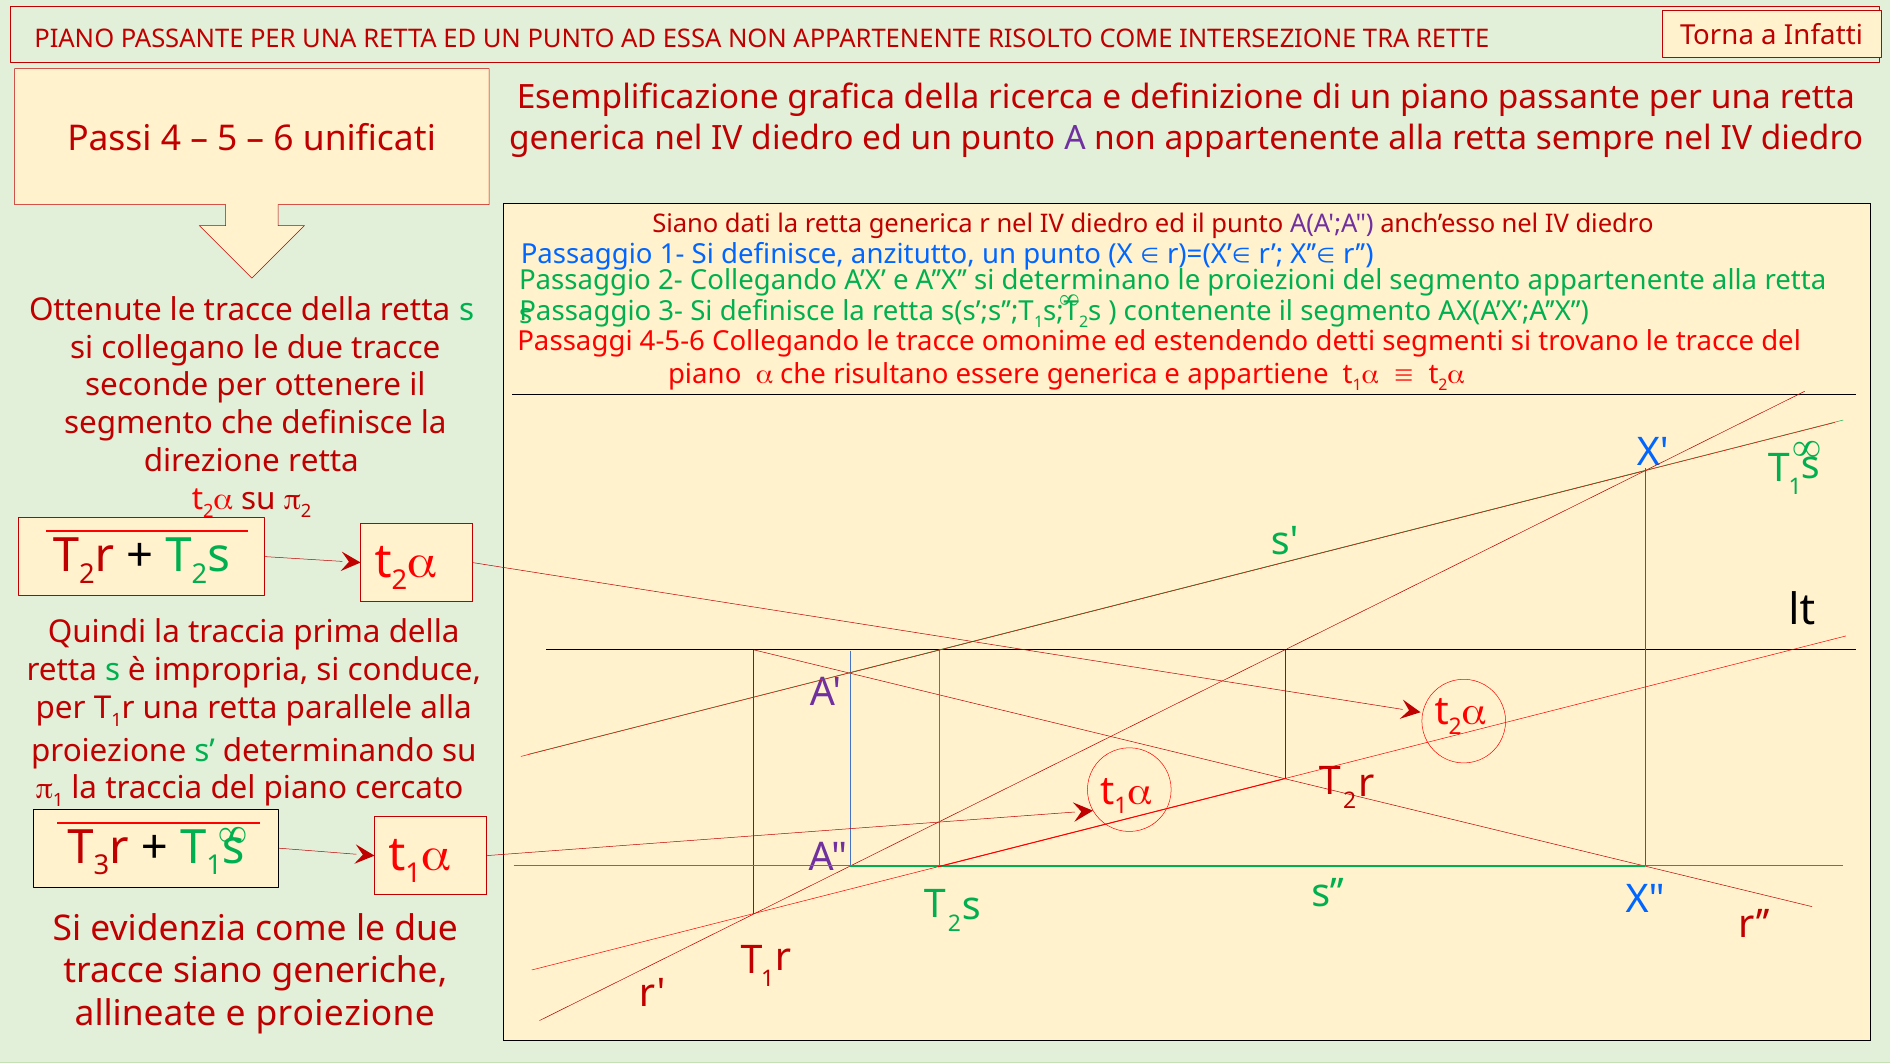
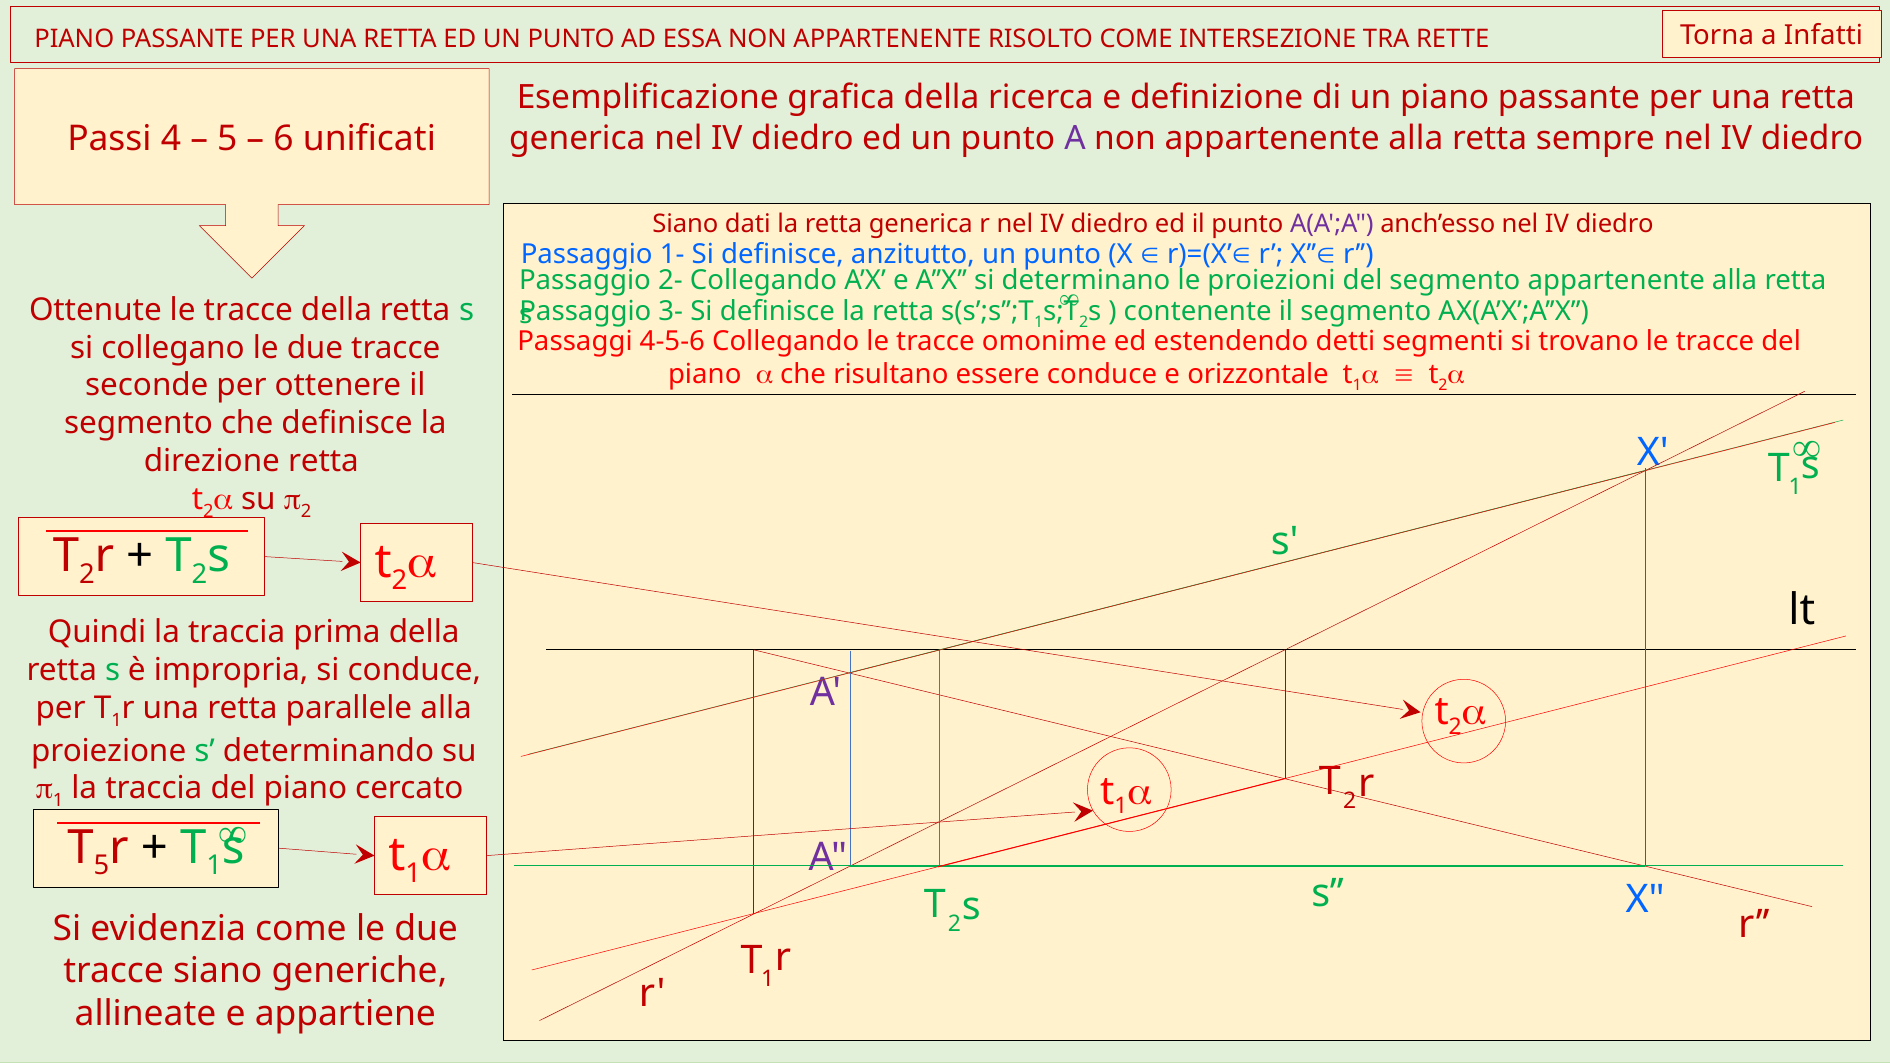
essere generica: generica -> conduce
appartiene: appartiene -> orizzontale
T 3: 3 -> 5
e proiezione: proiezione -> appartiene
